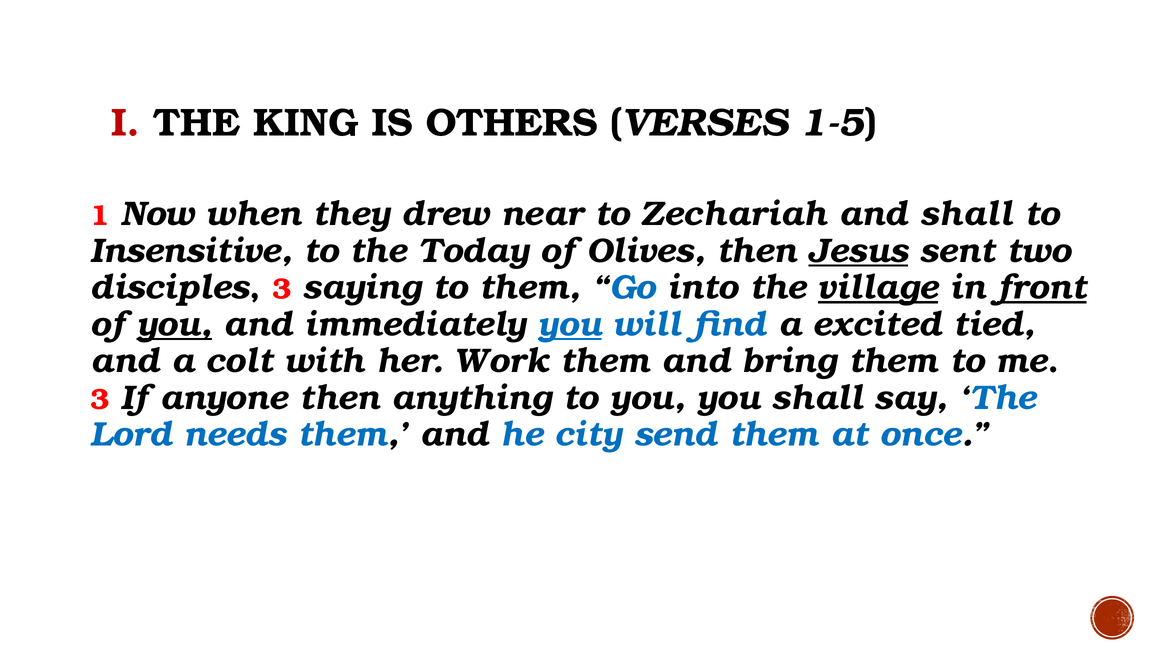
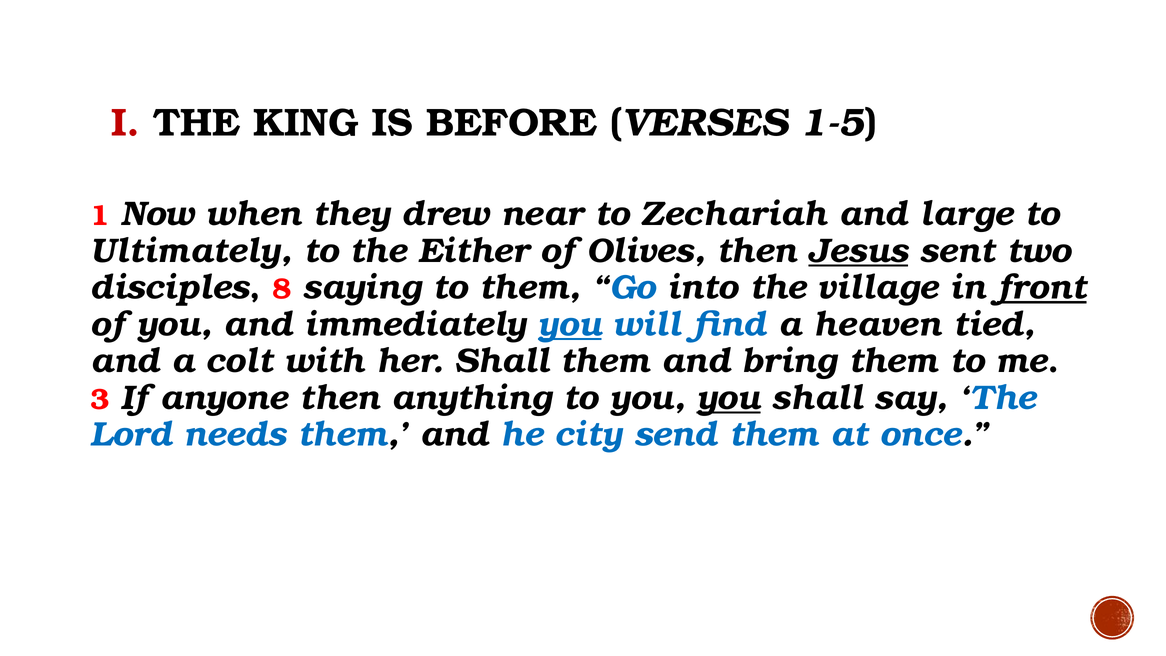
OTHERS: OTHERS -> BEFORE
and shall: shall -> large
Insensitive: Insensitive -> Ultimately
Today: Today -> Either
disciples 3: 3 -> 8
village underline: present -> none
you at (174, 324) underline: present -> none
excited: excited -> heaven
her Work: Work -> Shall
you at (729, 398) underline: none -> present
